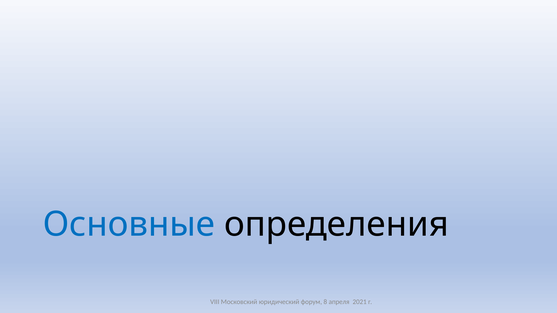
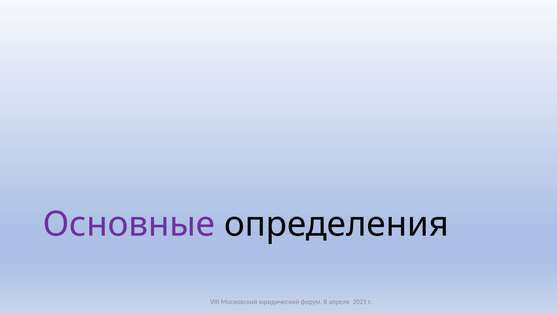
Основные colour: blue -> purple
